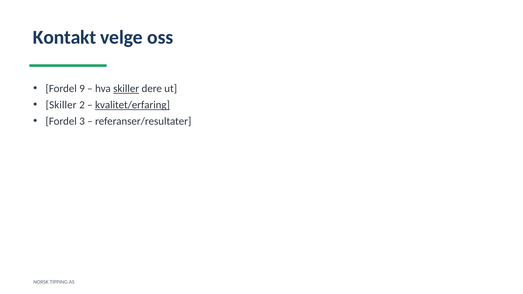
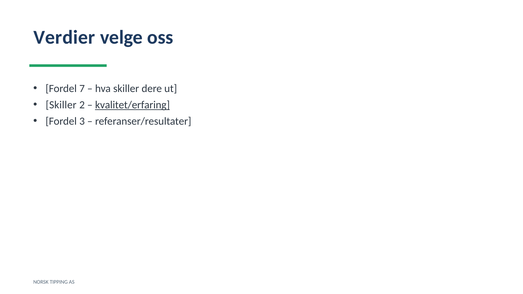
Kontakt: Kontakt -> Verdier
9: 9 -> 7
skiller at (126, 89) underline: present -> none
